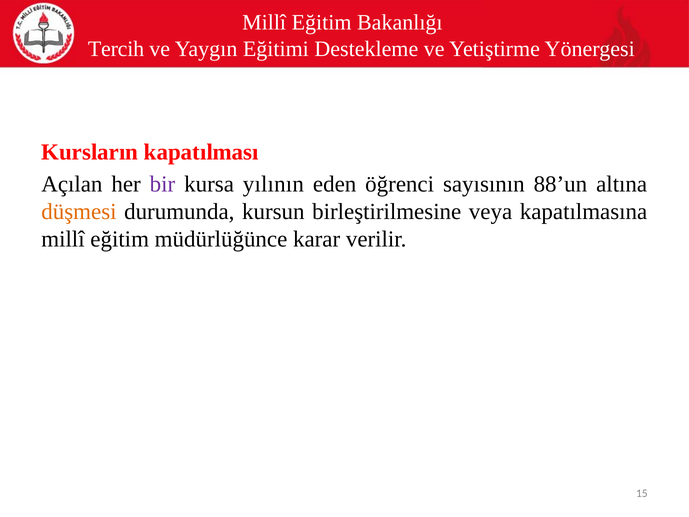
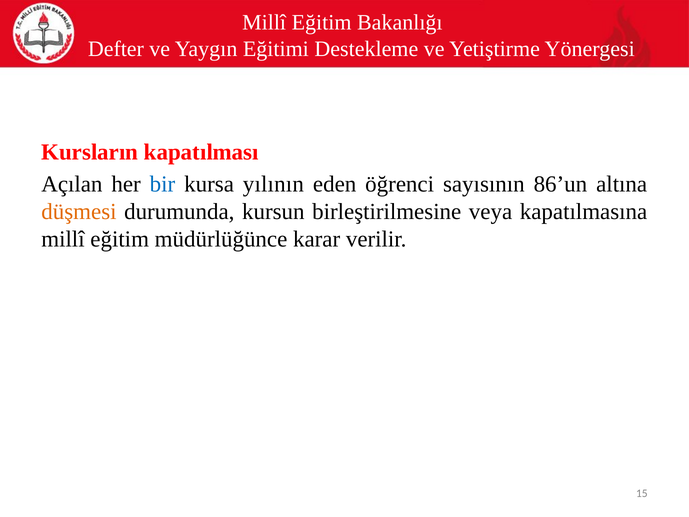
Tercih: Tercih -> Defter
bir colour: purple -> blue
88’un: 88’un -> 86’un
